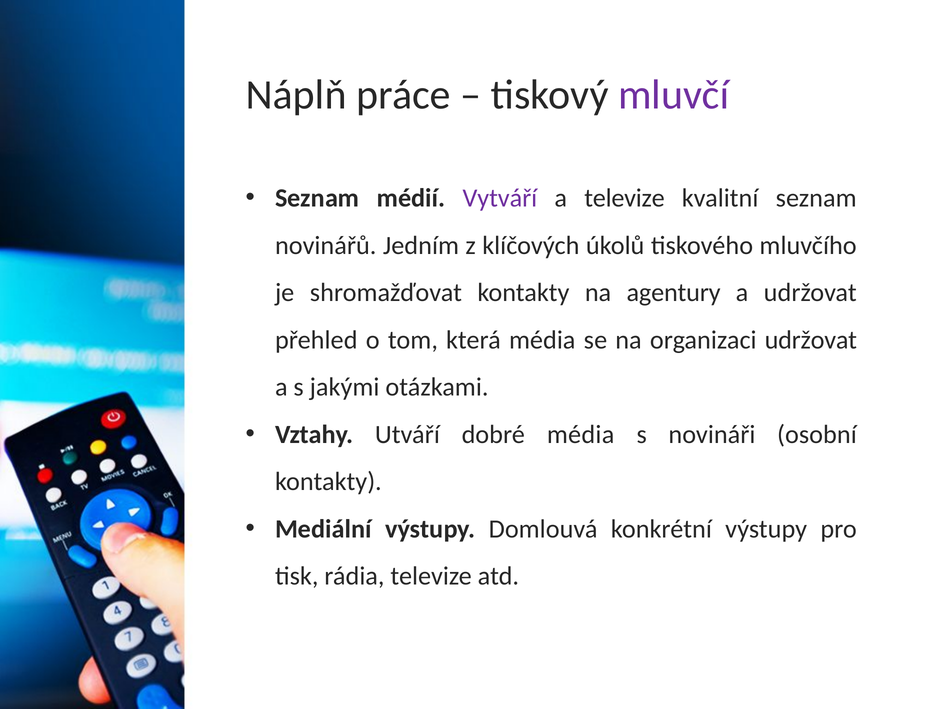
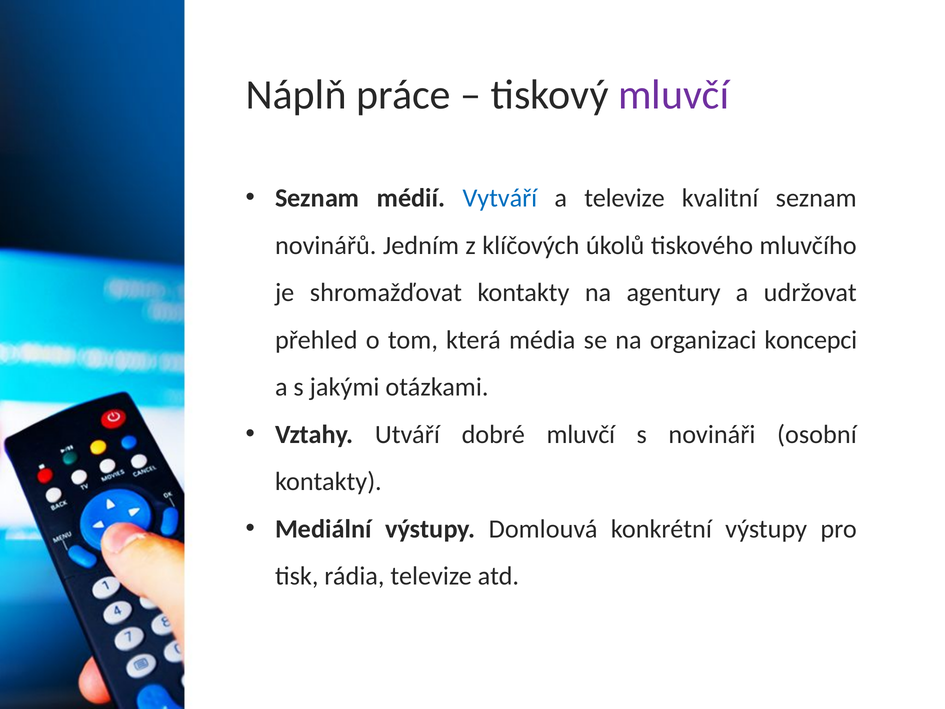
Vytváří colour: purple -> blue
organizaci udržovat: udržovat -> koncepci
dobré média: média -> mluvčí
